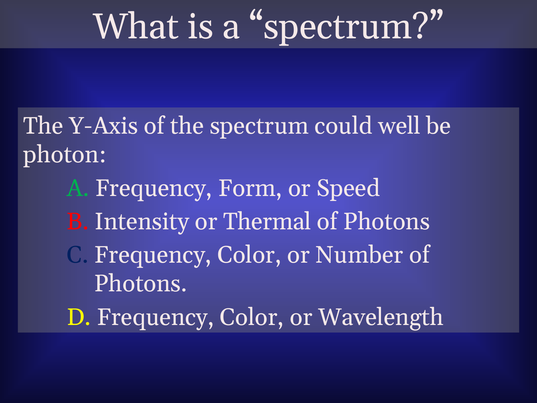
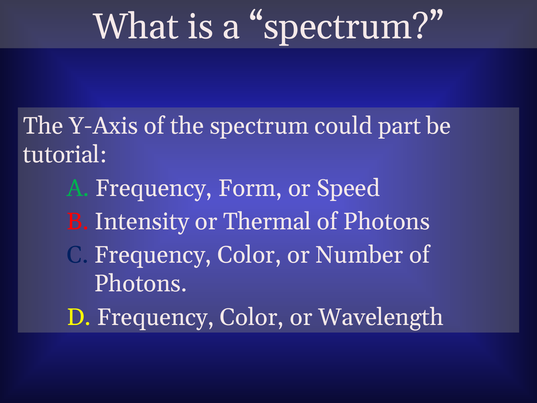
well: well -> part
photon: photon -> tutorial
